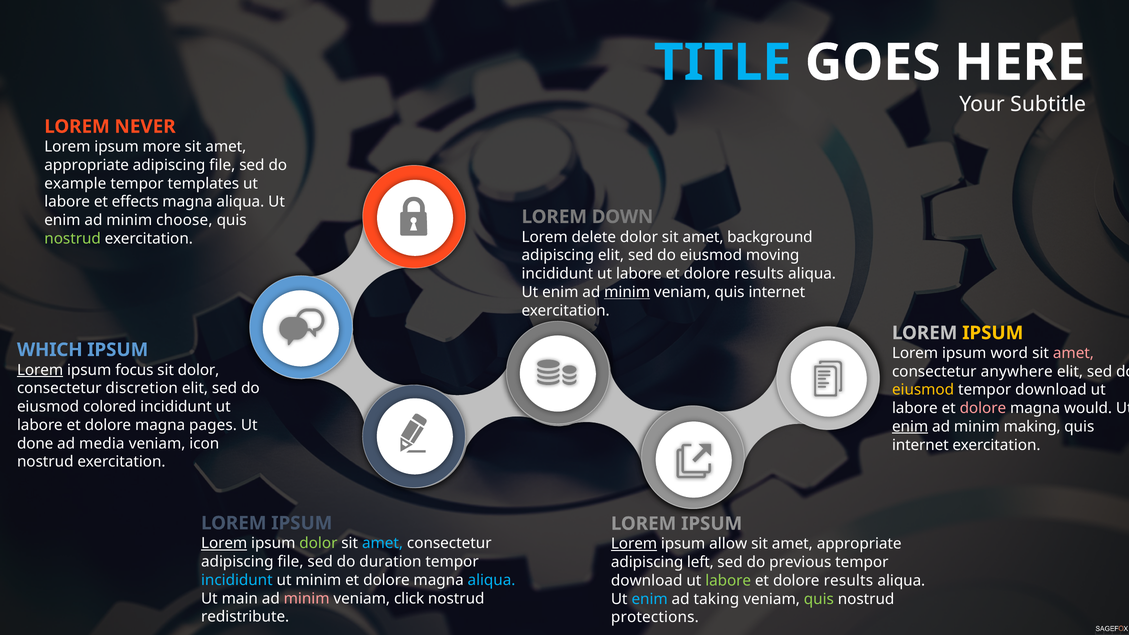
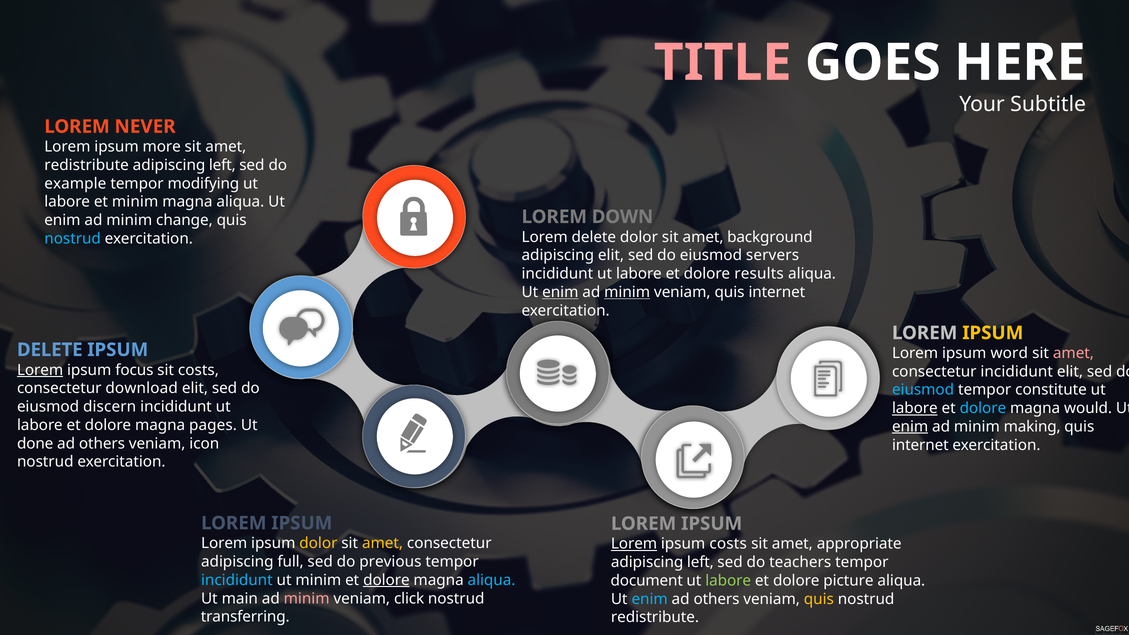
TITLE colour: light blue -> pink
appropriate at (87, 165): appropriate -> redistribute
file at (222, 165): file -> left
templates: templates -> modifying
et effects: effects -> minim
choose: choose -> change
nostrud at (73, 239) colour: light green -> light blue
moving: moving -> servers
enim at (560, 292) underline: none -> present
WHICH at (50, 350): WHICH -> DELETE
sit dolor: dolor -> costs
consectetur anywhere: anywhere -> incididunt
discretion: discretion -> download
eiusmod at (923, 390) colour: yellow -> light blue
download at (1051, 390): download -> constitute
colored: colored -> discern
labore at (915, 408) underline: none -> present
dolore at (983, 408) colour: pink -> light blue
media at (102, 444): media -> others
Lorem at (224, 543) underline: present -> none
dolor at (318, 543) colour: light green -> yellow
amet at (383, 543) colour: light blue -> yellow
ipsum allow: allow -> costs
file at (290, 562): file -> full
duration: duration -> previous
previous: previous -> teachers
dolore at (386, 580) underline: none -> present
download at (647, 581): download -> document
results at (848, 581): results -> picture
taking at (716, 599): taking -> others
quis at (819, 599) colour: light green -> yellow
redistribute: redistribute -> transferring
protections at (655, 617): protections -> redistribute
